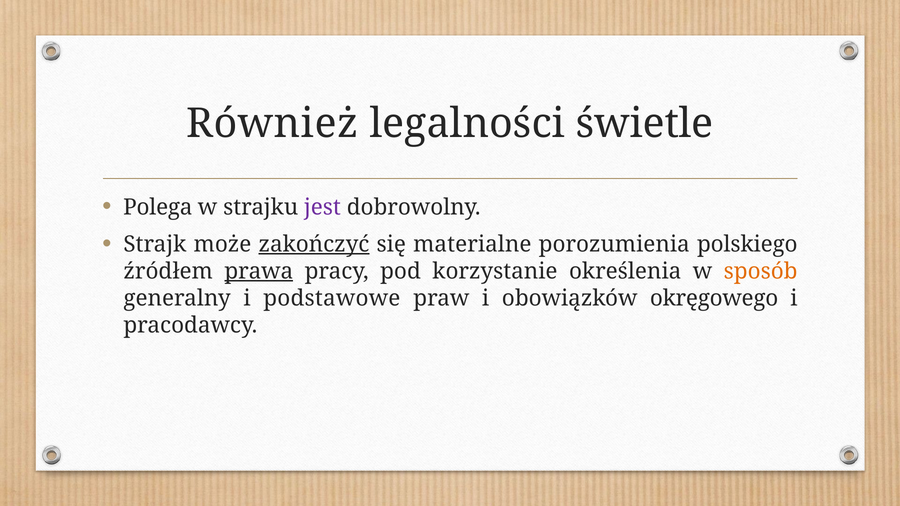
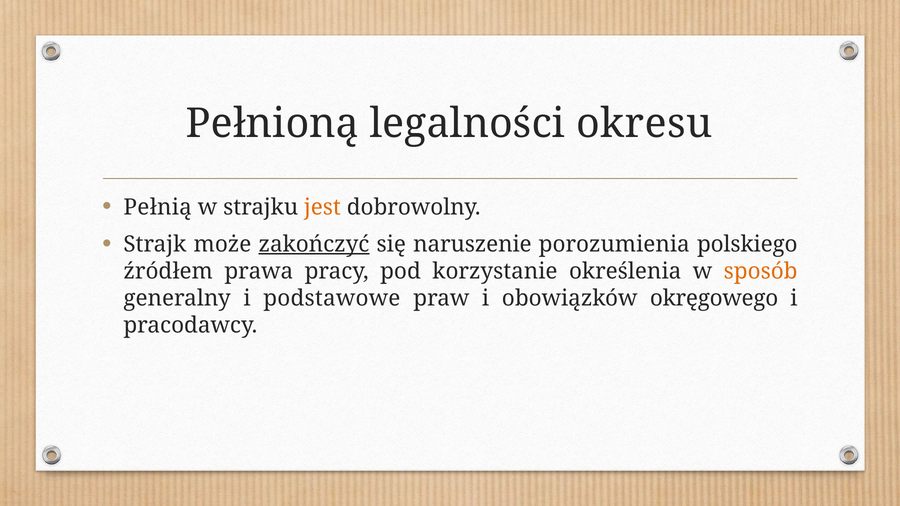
Również: Również -> Pełnioną
świetle: świetle -> okresu
Polega: Polega -> Pełnią
jest colour: purple -> orange
materialne: materialne -> naruszenie
prawa underline: present -> none
